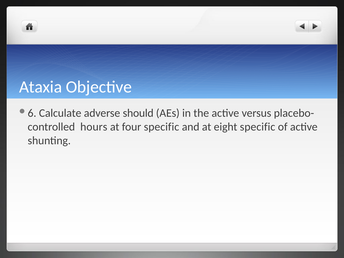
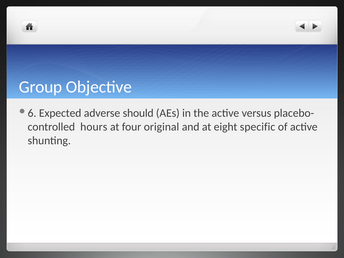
Ataxia: Ataxia -> Group
Calculate: Calculate -> Expected
four specific: specific -> original
